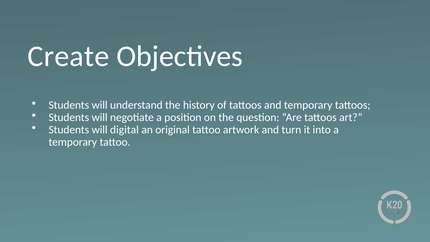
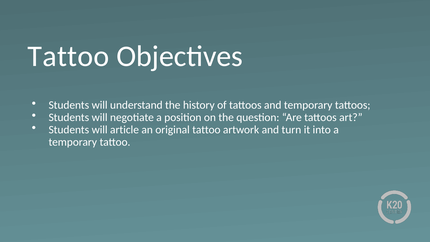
Create at (68, 56): Create -> Tattoo
digital: digital -> article
